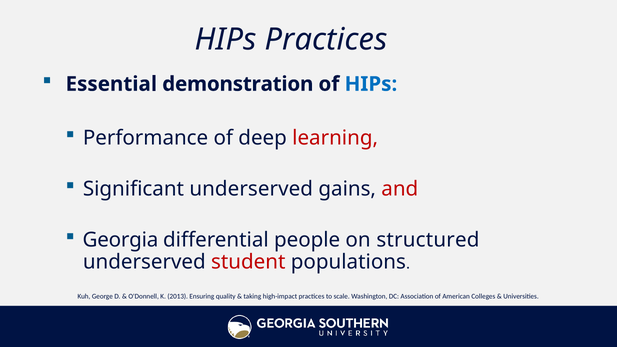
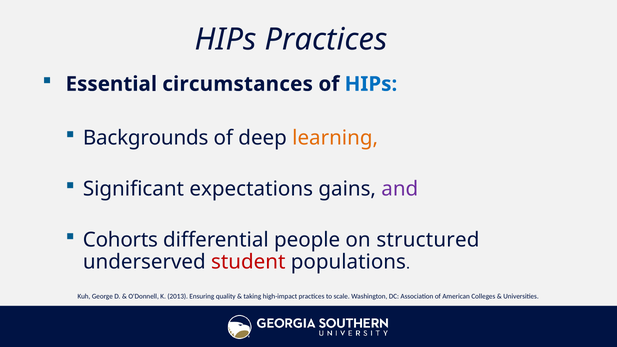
demonstration: demonstration -> circumstances
Performance: Performance -> Backgrounds
learning colour: red -> orange
Significant underserved: underserved -> expectations
and colour: red -> purple
Georgia: Georgia -> Cohorts
